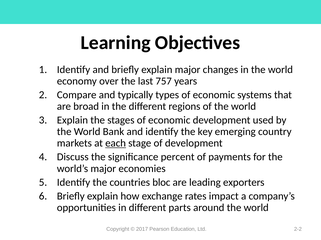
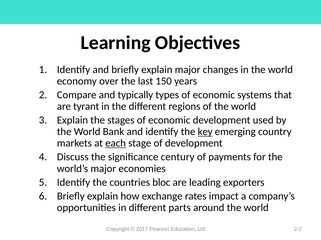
757: 757 -> 150
broad: broad -> tyrant
key underline: none -> present
percent: percent -> century
